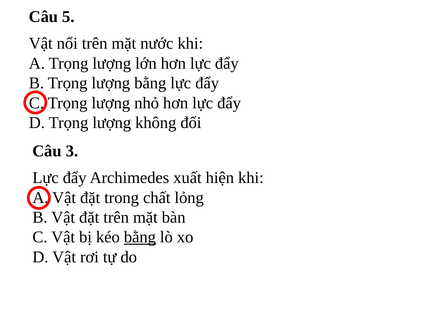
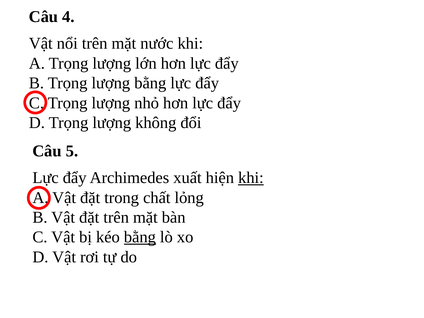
5: 5 -> 4
3: 3 -> 5
khi at (251, 178) underline: none -> present
